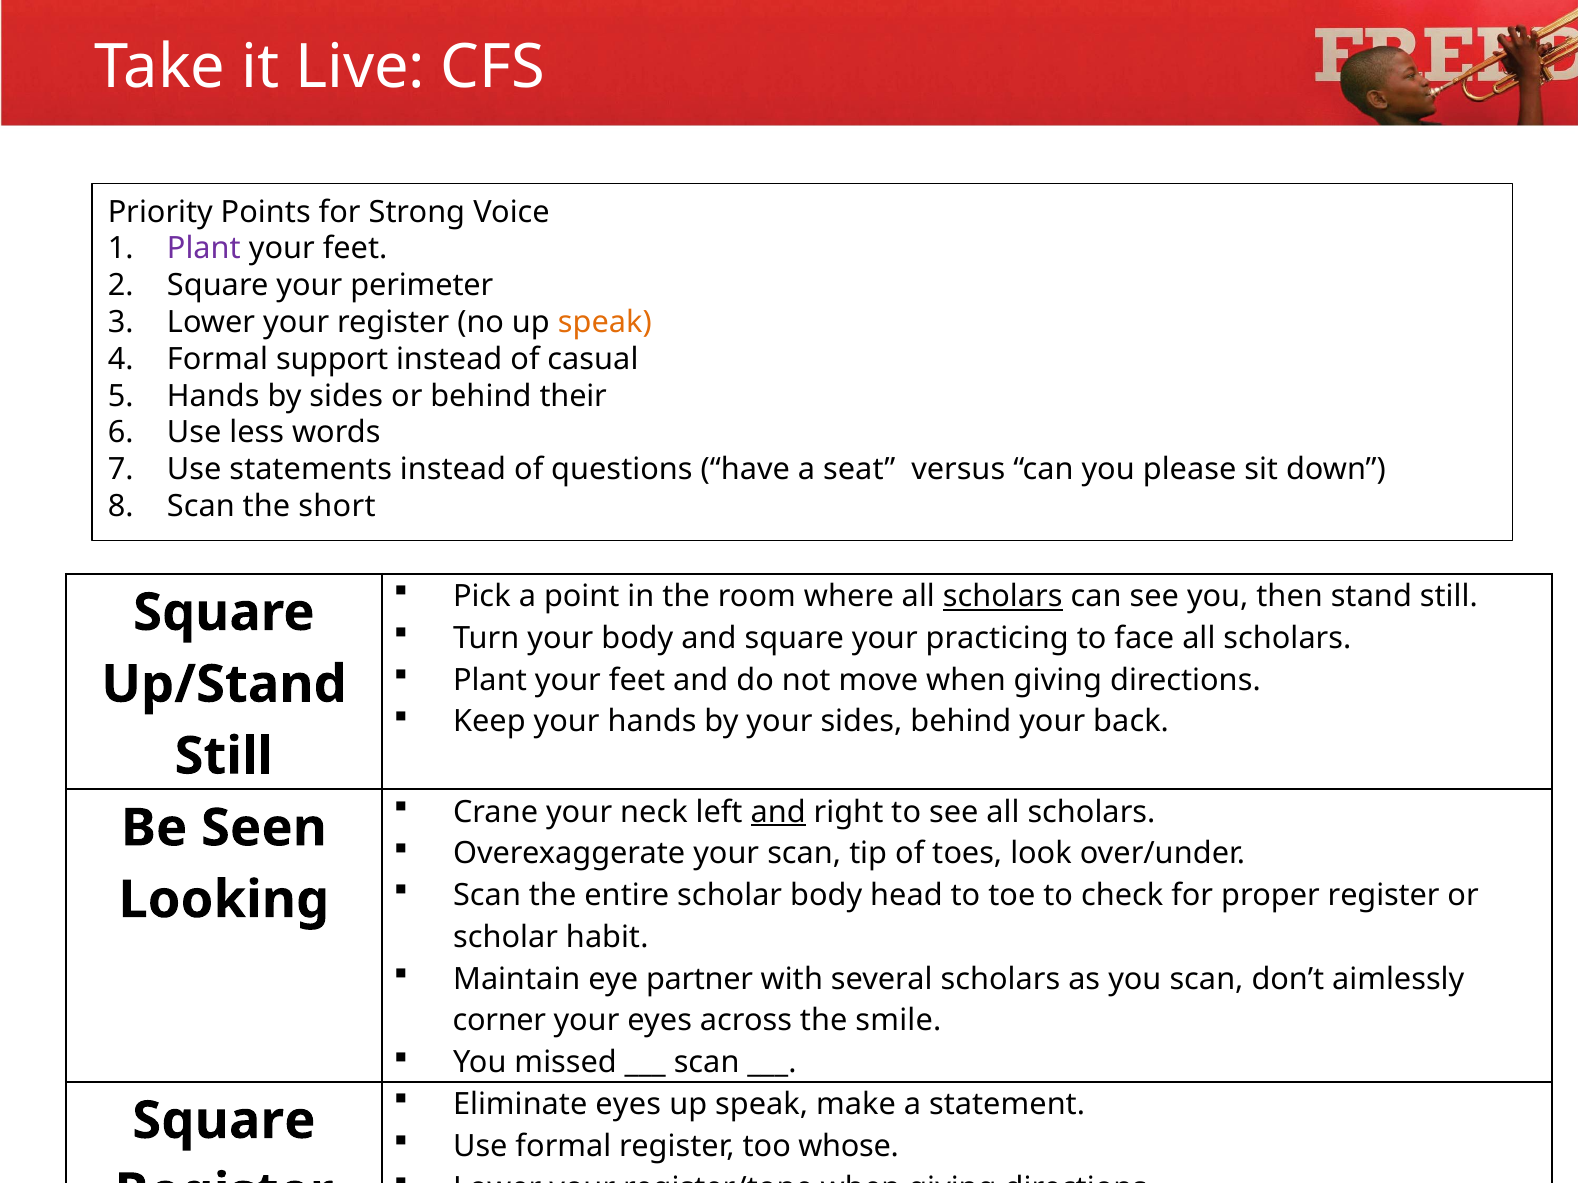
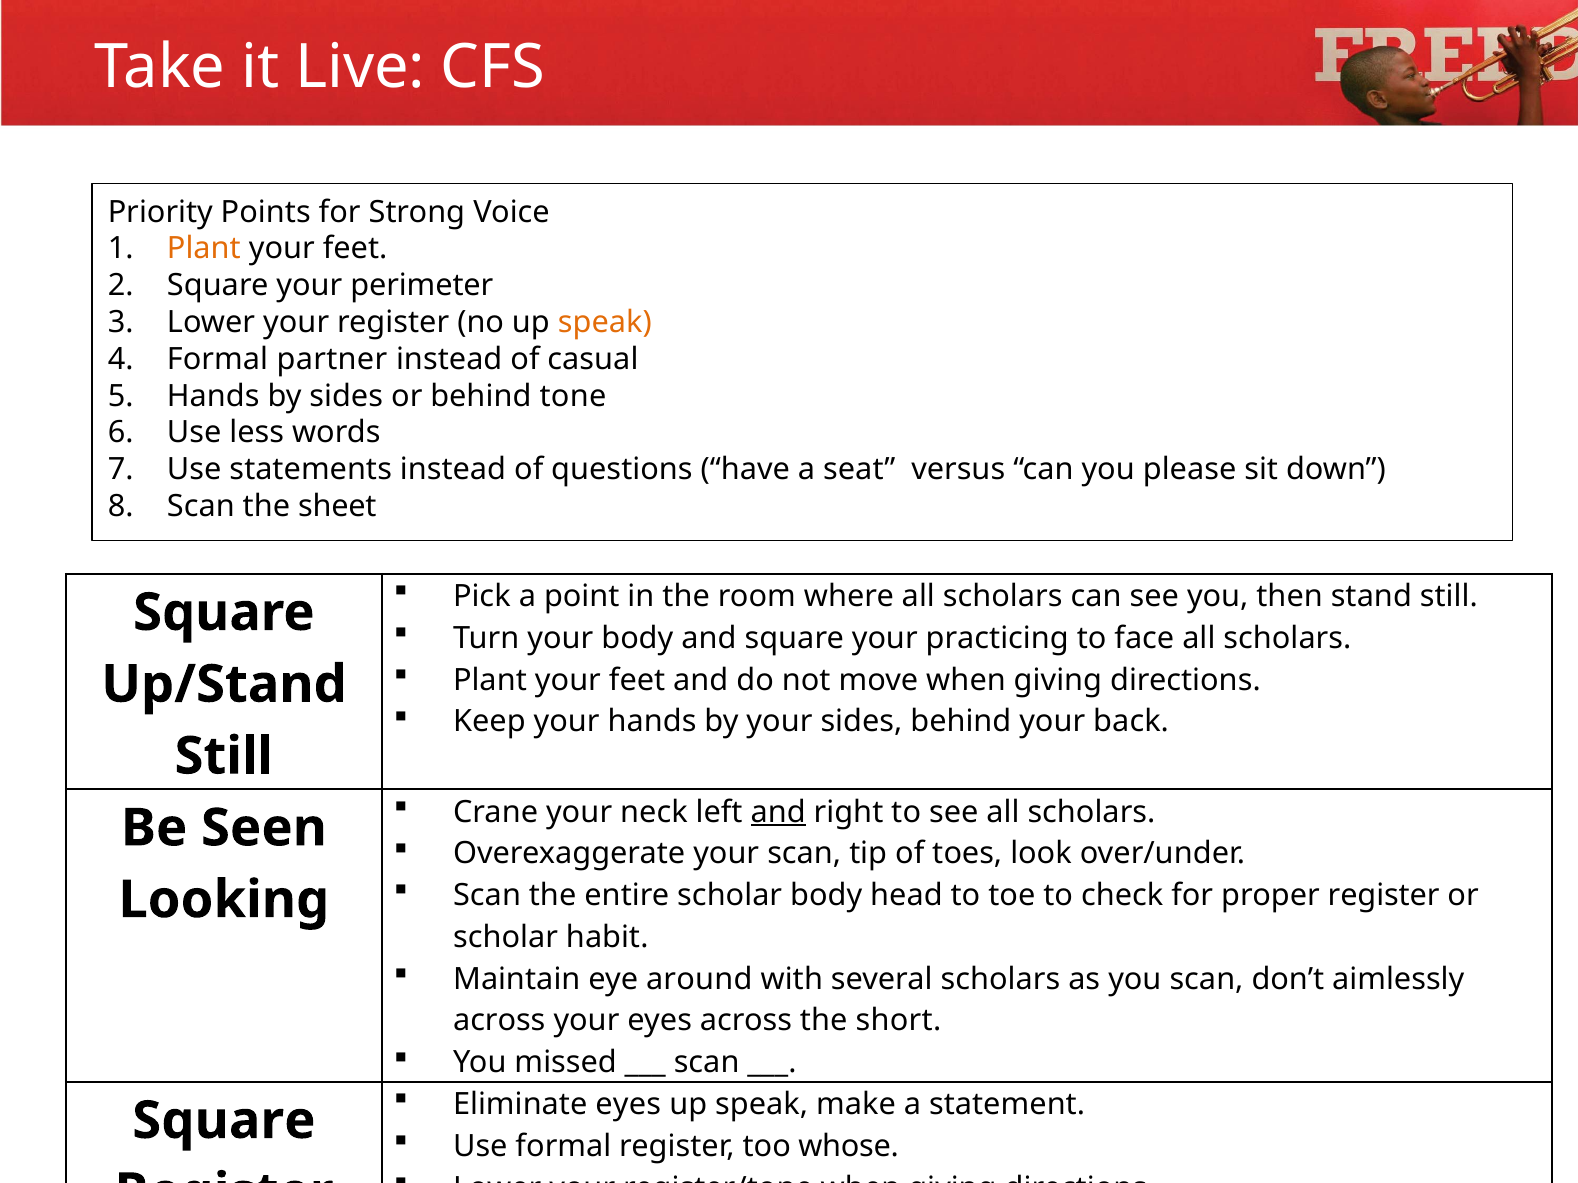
Plant at (204, 249) colour: purple -> orange
support: support -> partner
their: their -> tone
short: short -> sheet
scholars at (1003, 597) underline: present -> none
partner: partner -> around
corner at (499, 1021): corner -> across
smile: smile -> short
